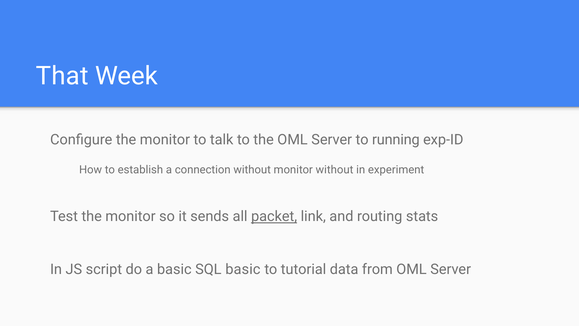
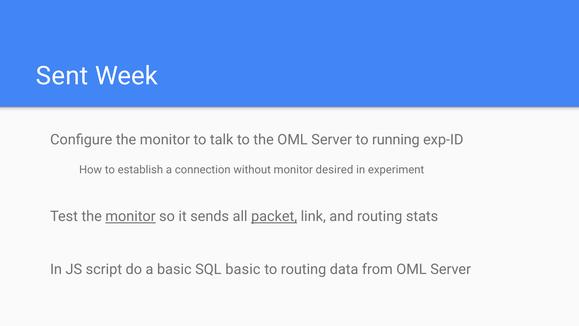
That: That -> Sent
monitor without: without -> desired
monitor at (131, 216) underline: none -> present
to tutorial: tutorial -> routing
